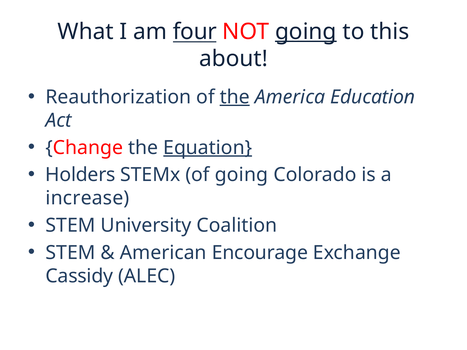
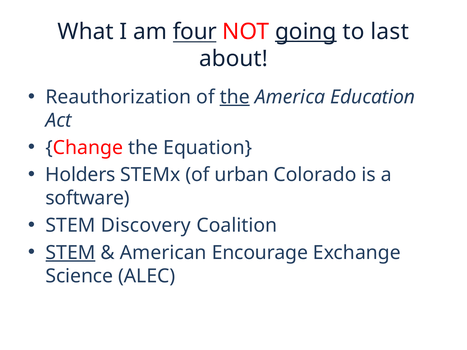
this: this -> last
Equation underline: present -> none
of going: going -> urban
increase: increase -> software
University: University -> Discovery
STEM at (71, 253) underline: none -> present
Cassidy: Cassidy -> Science
